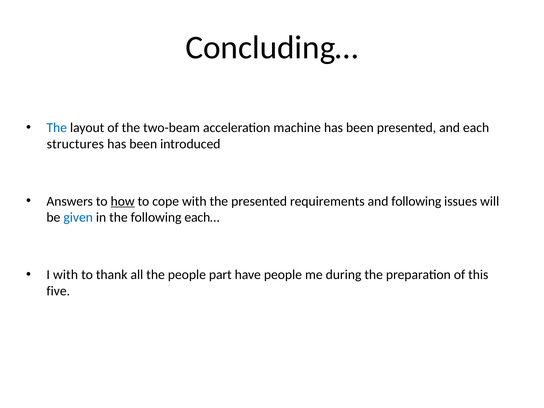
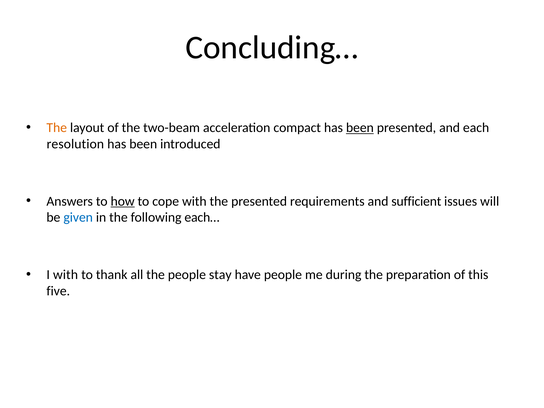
The at (57, 128) colour: blue -> orange
machine: machine -> compact
been at (360, 128) underline: none -> present
structures: structures -> resolution
and following: following -> sufficient
part: part -> stay
